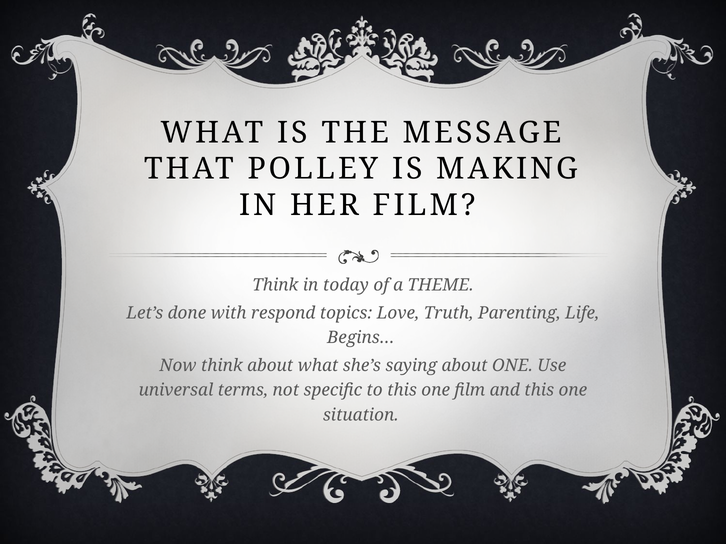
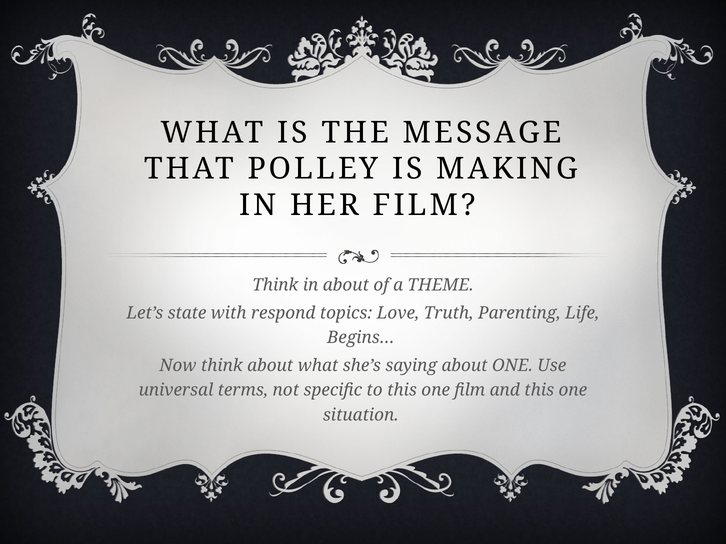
in today: today -> about
done: done -> state
